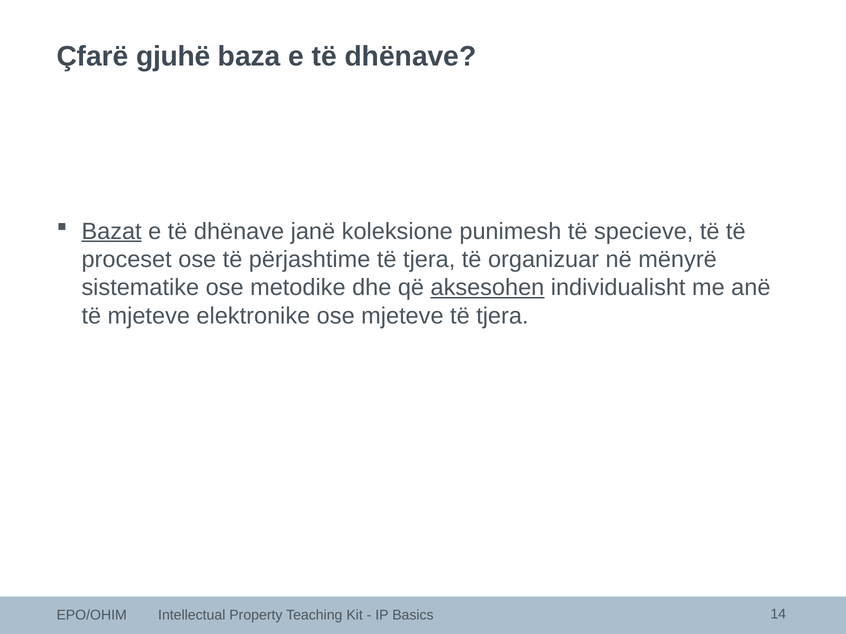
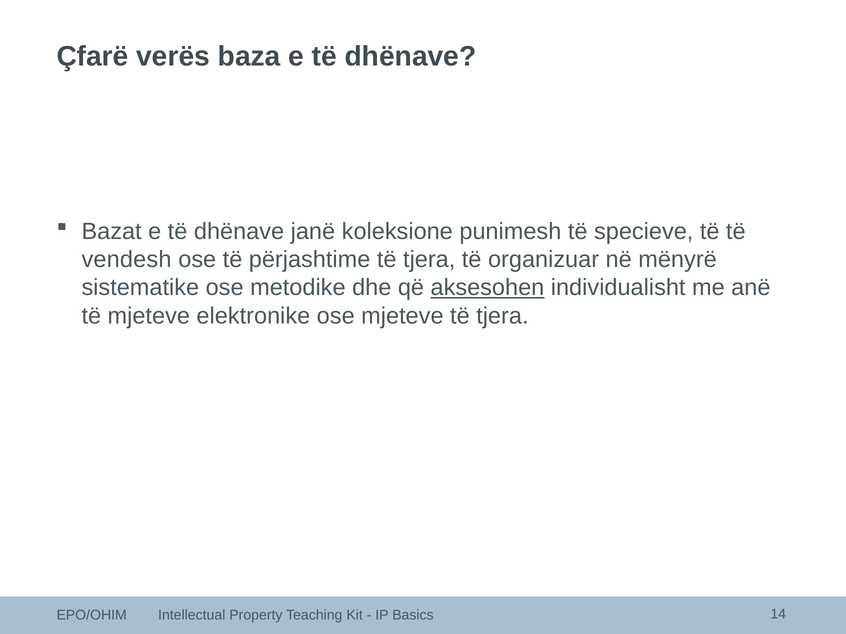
gjuhë: gjuhë -> verës
Bazat underline: present -> none
proceset: proceset -> vendesh
